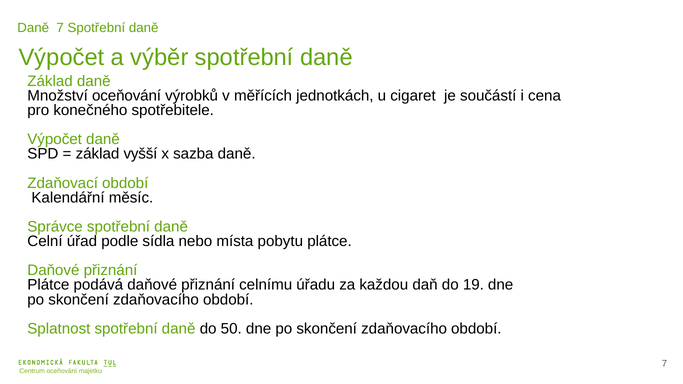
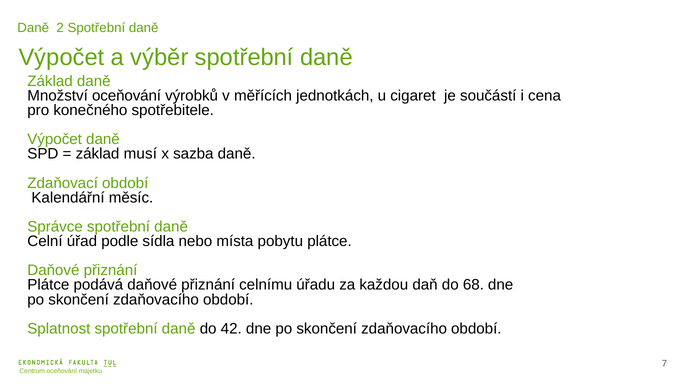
Daně 7: 7 -> 2
vyšší: vyšší -> musí
19: 19 -> 68
50: 50 -> 42
